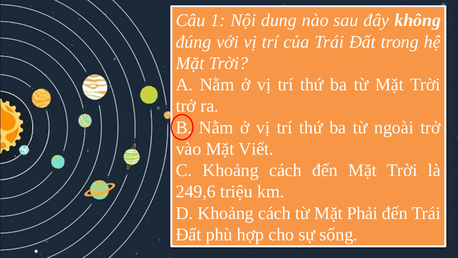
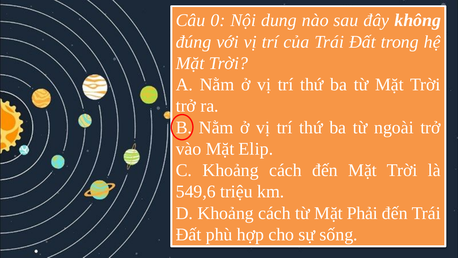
1: 1 -> 0
Viết: Viết -> Elip
249,6: 249,6 -> 549,6
